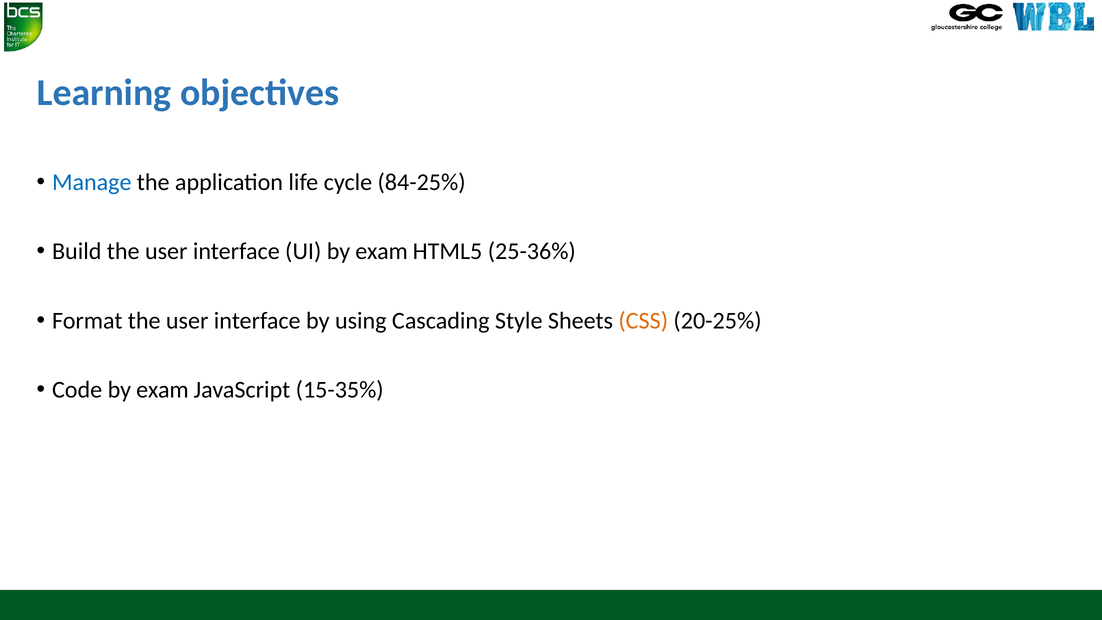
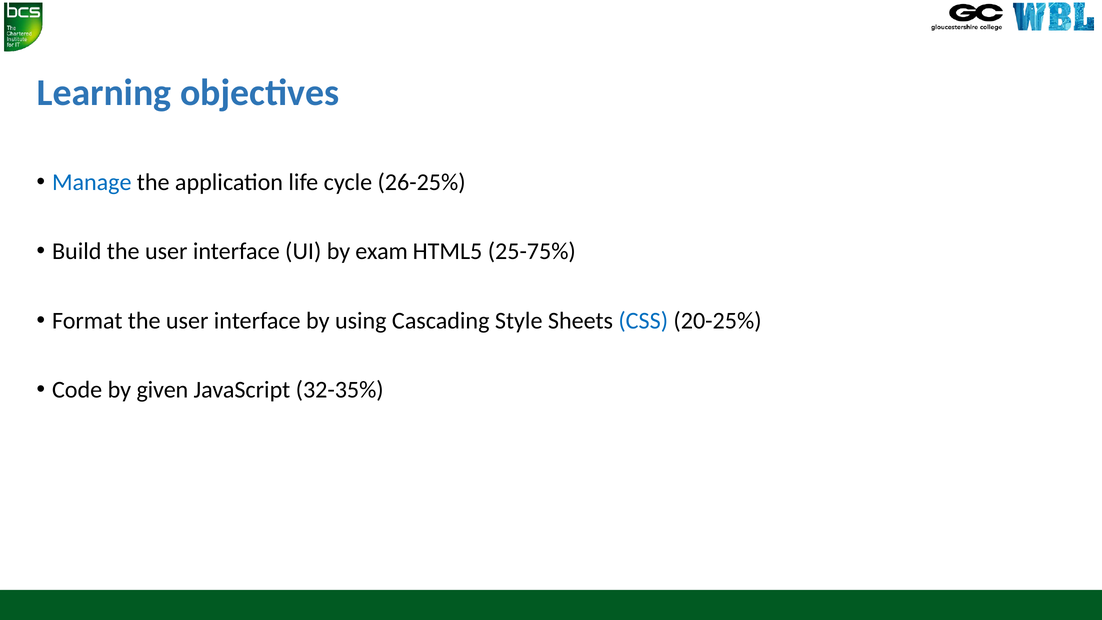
84-25%: 84-25% -> 26-25%
25-36%: 25-36% -> 25-75%
CSS colour: orange -> blue
Code by exam: exam -> given
15-35%: 15-35% -> 32-35%
